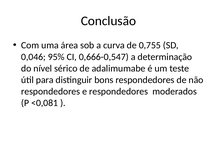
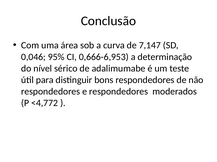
0,755: 0,755 -> 7,147
0,666-0,547: 0,666-0,547 -> 0,666-6,953
<0,081: <0,081 -> <4,772
